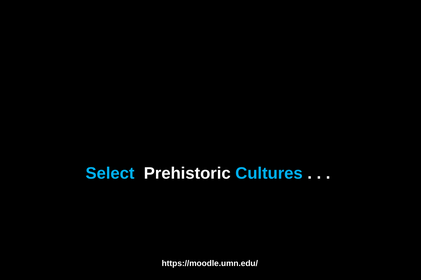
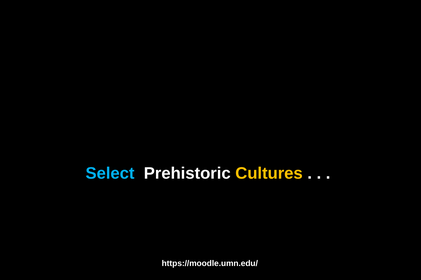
Cultures colour: light blue -> yellow
